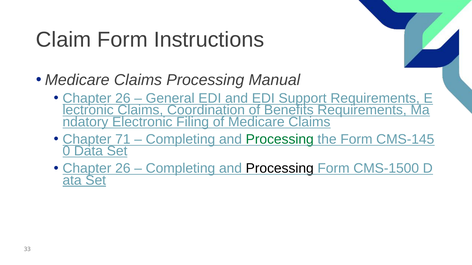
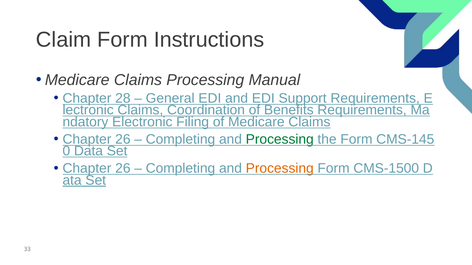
26 at (123, 98): 26 -> 28
71 at (123, 139): 71 -> 26
Processing at (280, 169) colour: black -> orange
